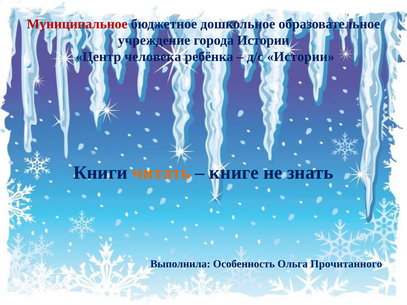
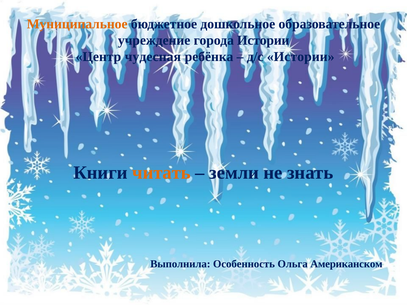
Муниципальное colour: red -> orange
человека: человека -> чудесная
книге: книге -> земли
Прочитанного: Прочитанного -> Американском
